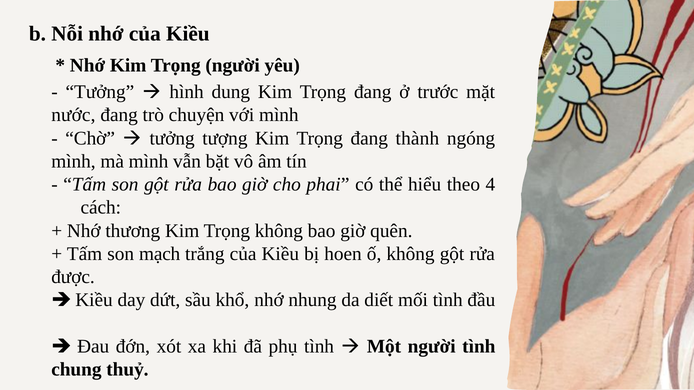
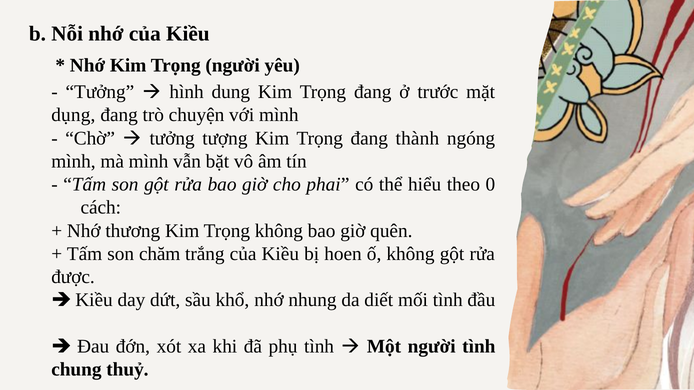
nước: nước -> dụng
4: 4 -> 0
mạch: mạch -> chăm
